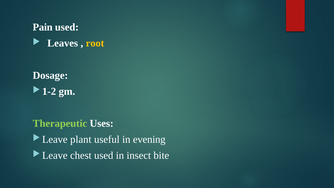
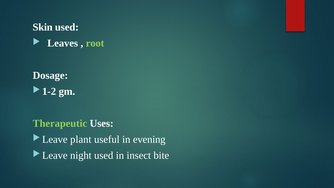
Pain: Pain -> Skin
root colour: yellow -> light green
chest: chest -> night
